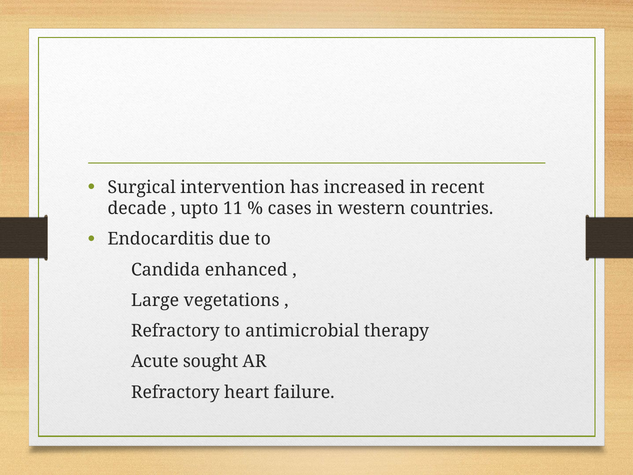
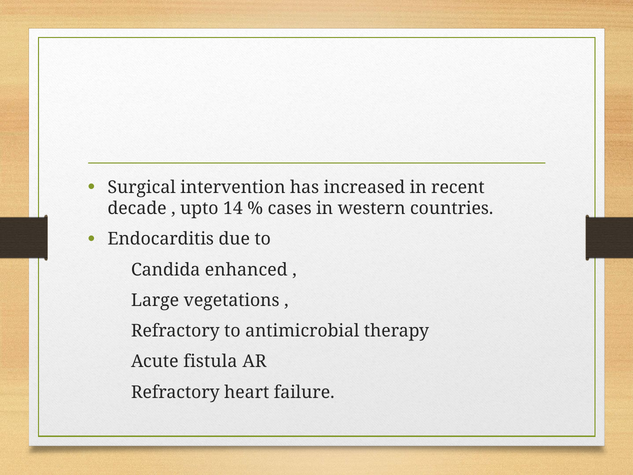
11: 11 -> 14
sought: sought -> fistula
